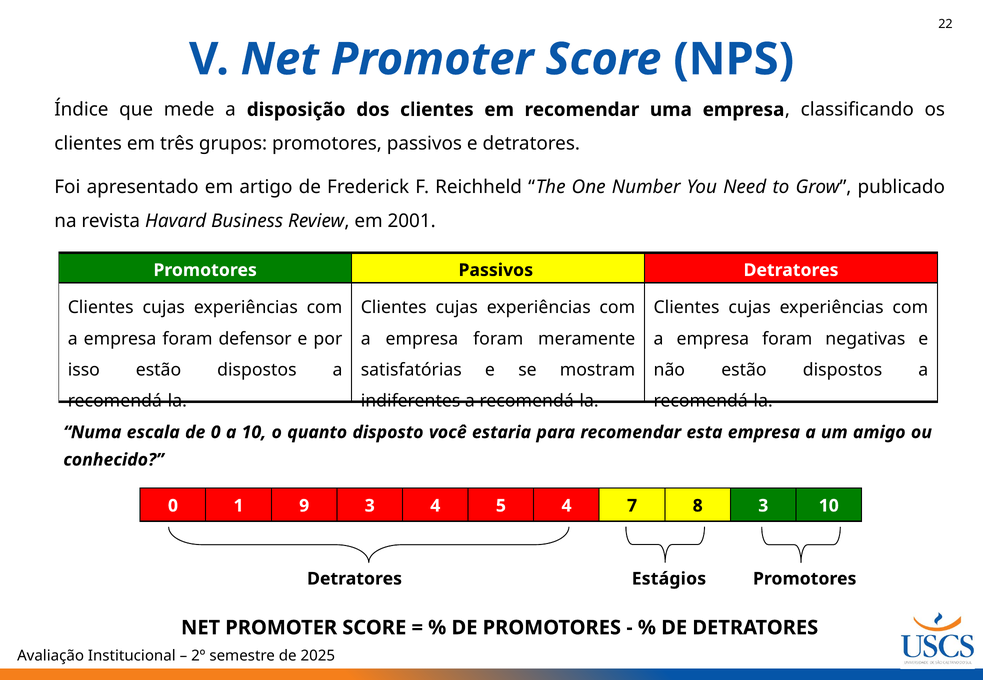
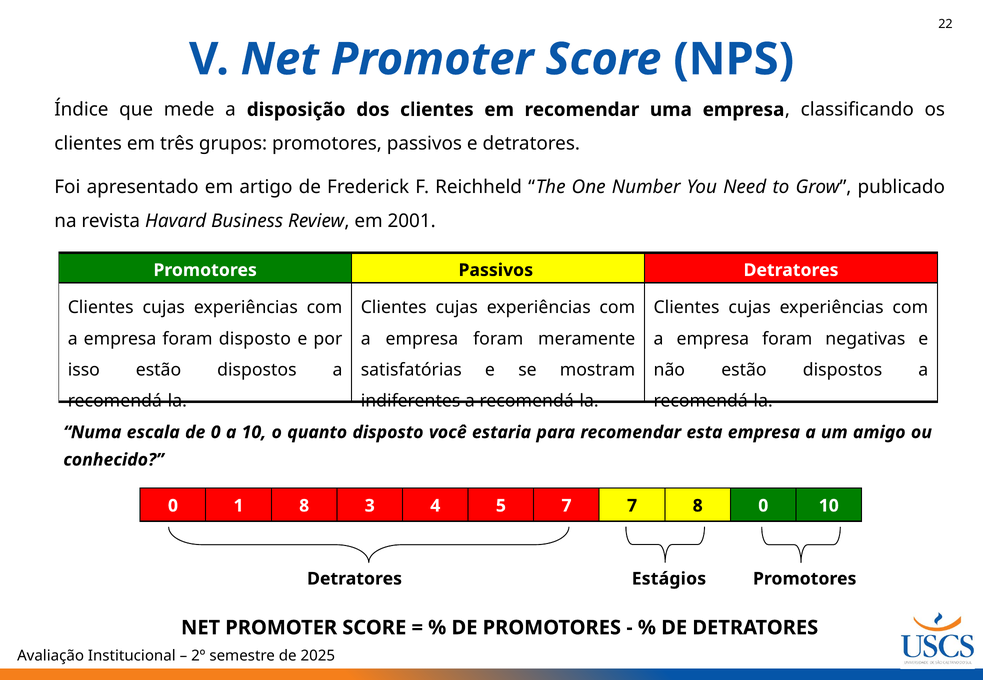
foram defensor: defensor -> disposto
1 9: 9 -> 8
5 4: 4 -> 7
8 3: 3 -> 0
